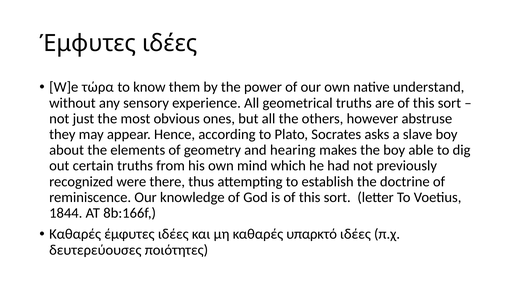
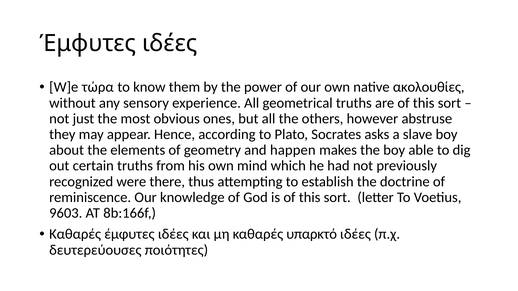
understand: understand -> ακολουθίες
hearing: hearing -> happen
1844: 1844 -> 9603
